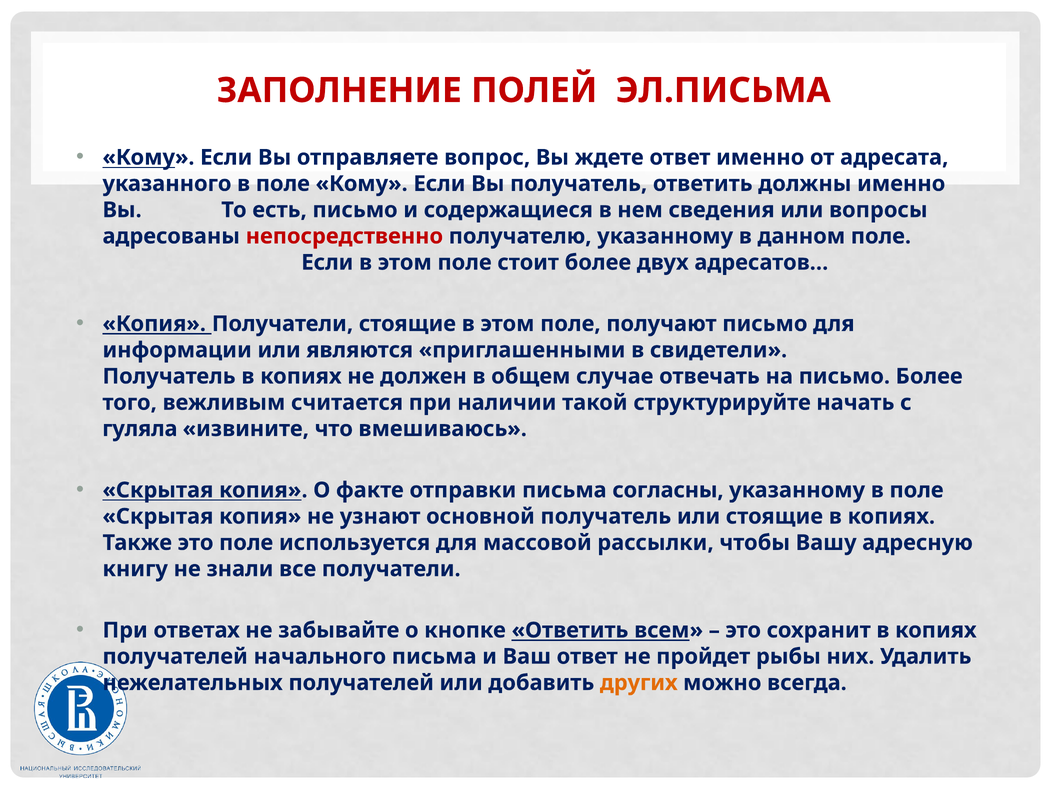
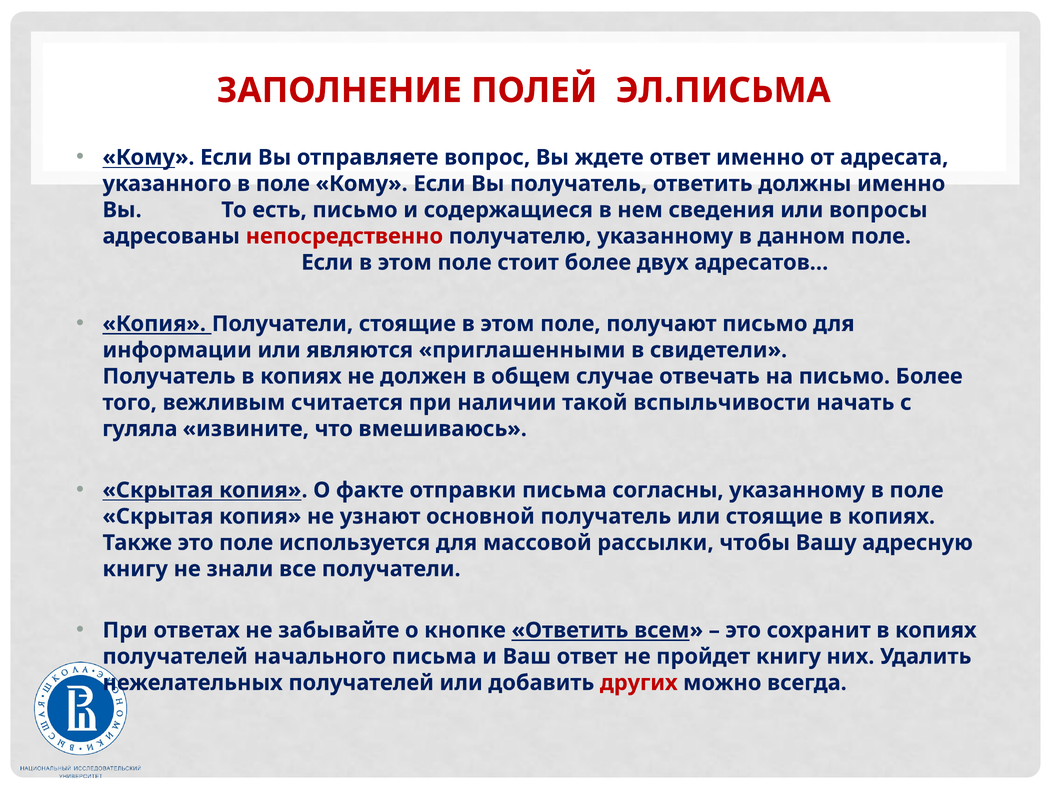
структурируйте: структурируйте -> вспыльчивости
пройдет рыбы: рыбы -> книгу
других colour: orange -> red
